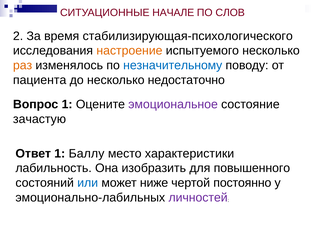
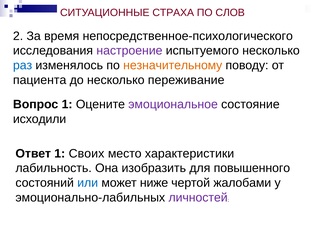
НАЧАЛЕ: НАЧАЛЕ -> СТРАХА
стабилизирующая-психологического: стабилизирующая-психологического -> непосредственное-психологического
настроение colour: orange -> purple
раз colour: orange -> blue
незначительному colour: blue -> orange
недостаточно: недостаточно -> переживание
зачастую: зачастую -> исходили
Баллу: Баллу -> Своих
постоянно: постоянно -> жалобами
